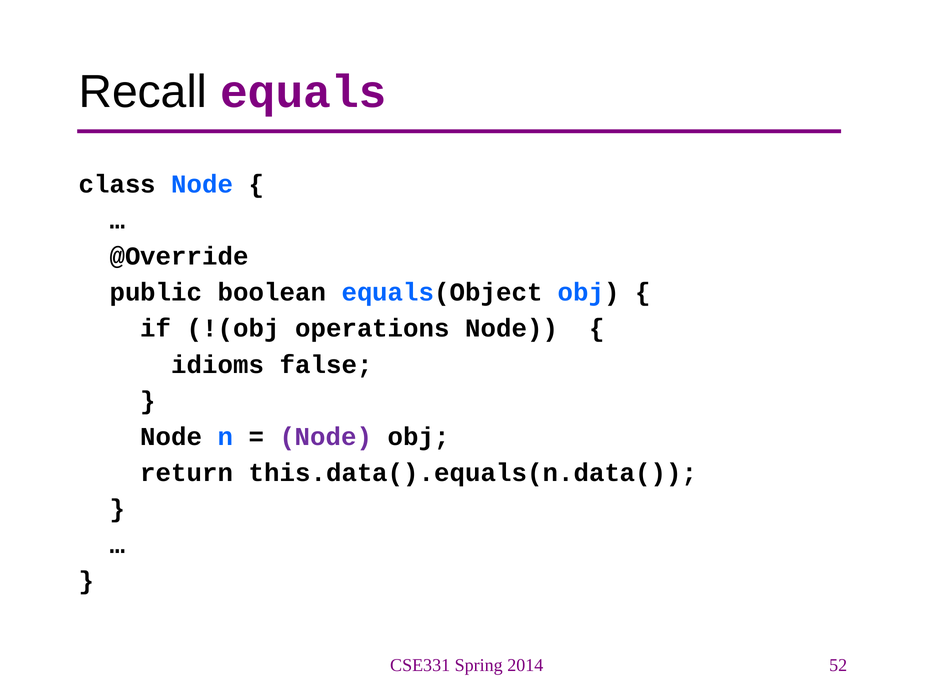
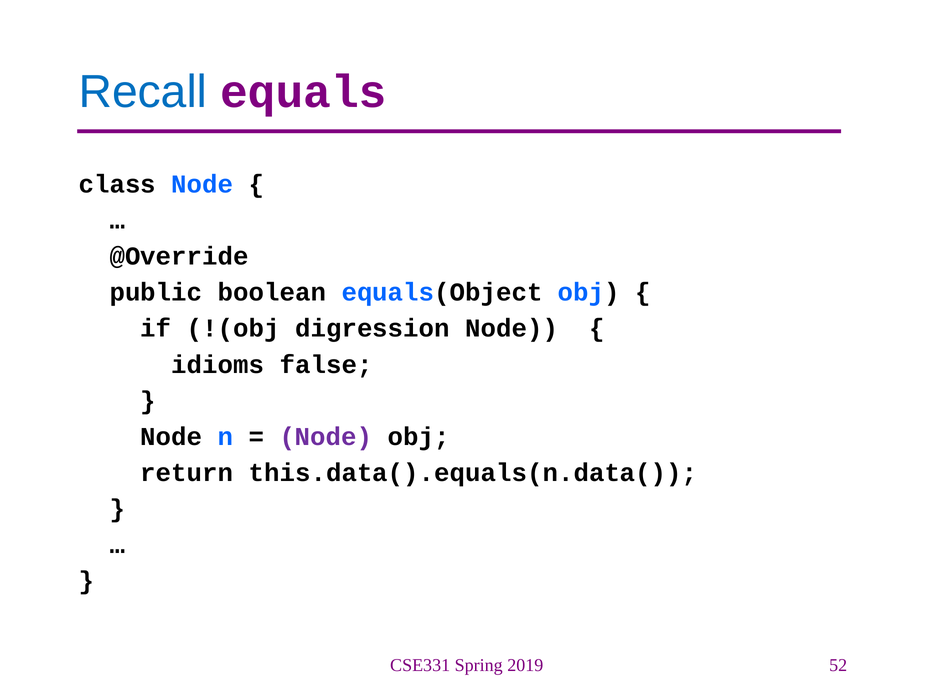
Recall colour: black -> blue
operations: operations -> digression
2014: 2014 -> 2019
